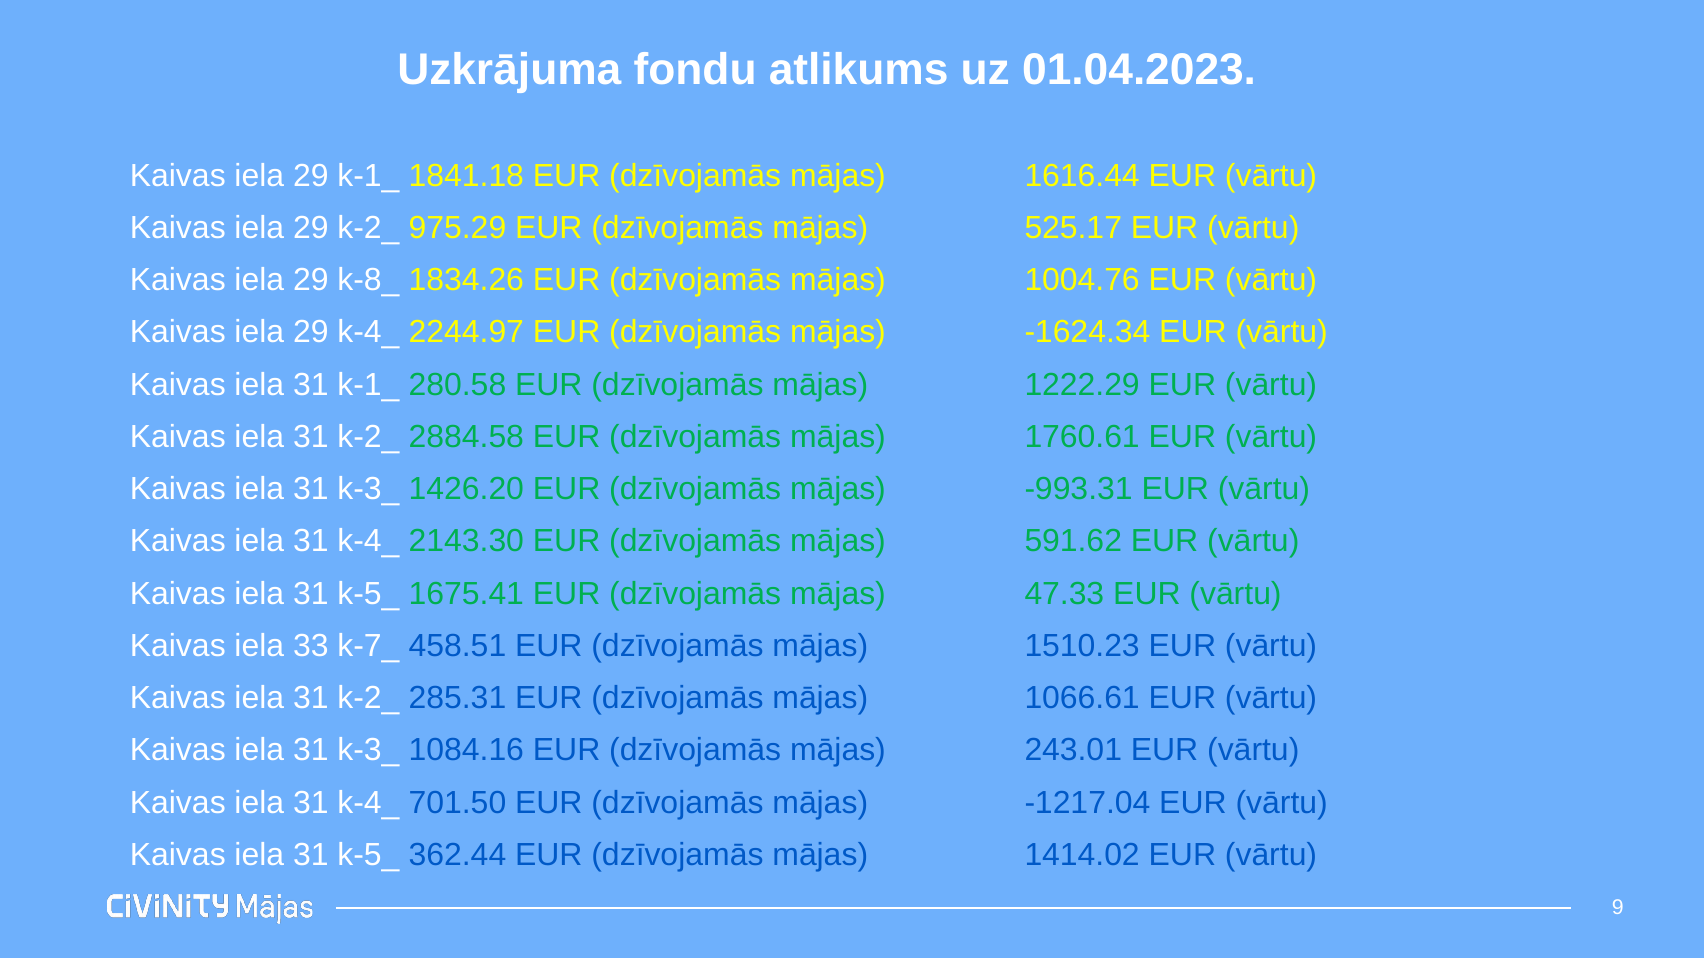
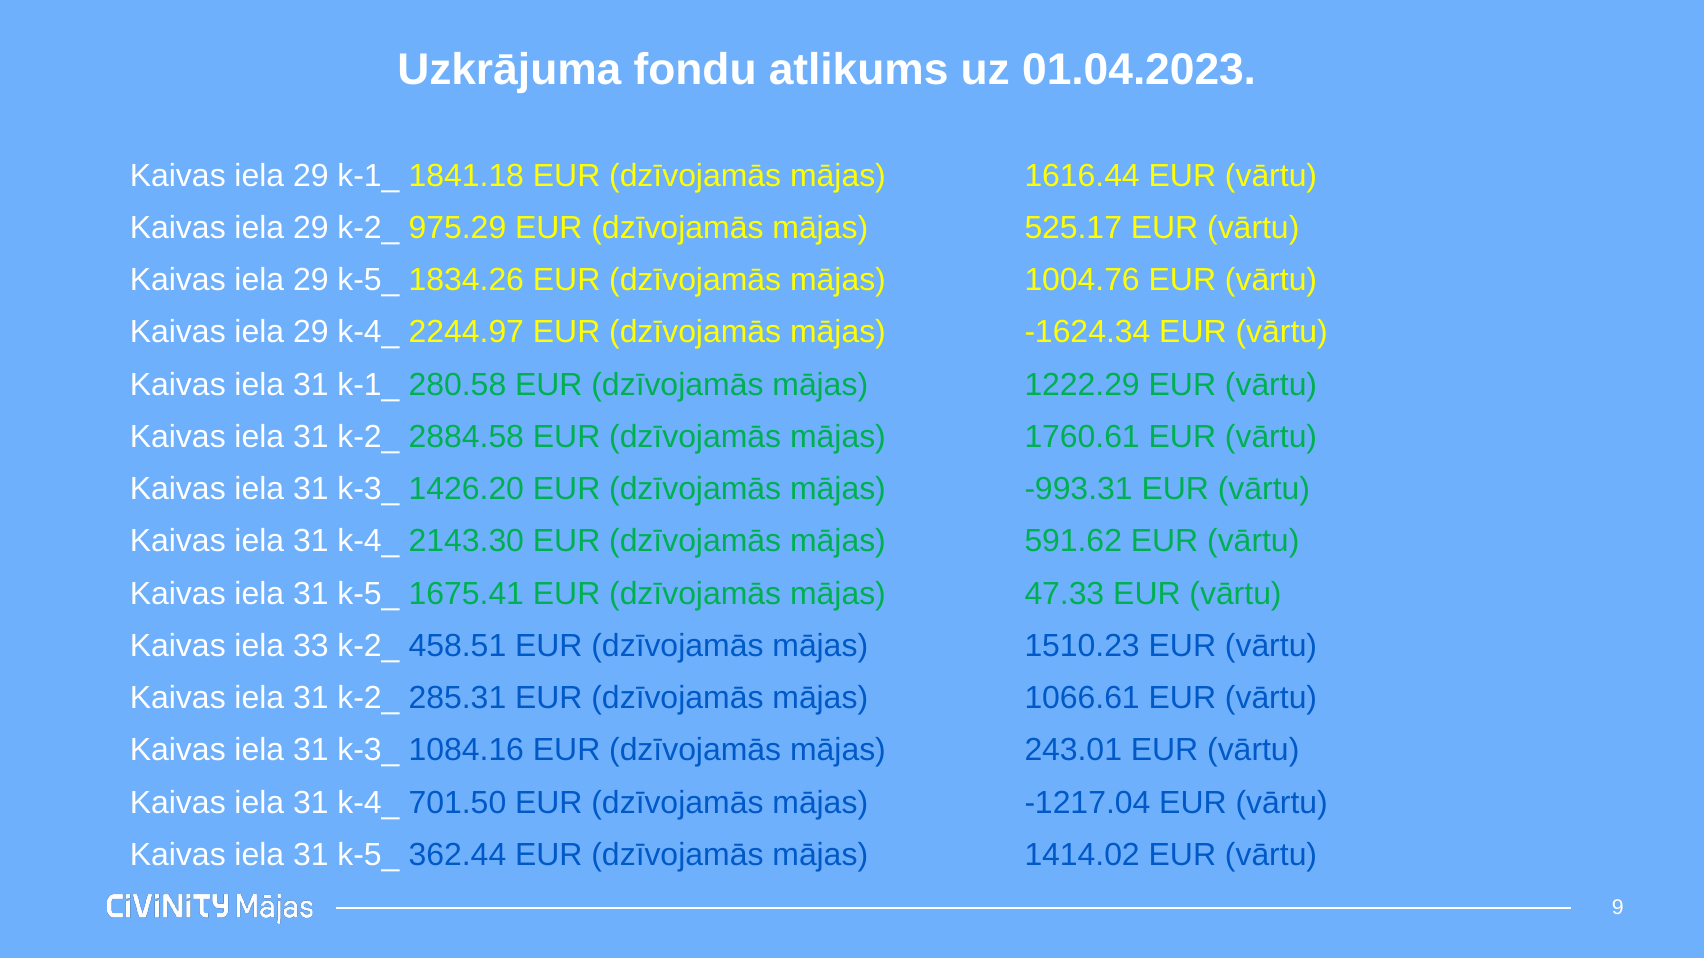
29 k-8_: k-8_ -> k-5_
33 k-7_: k-7_ -> k-2_
